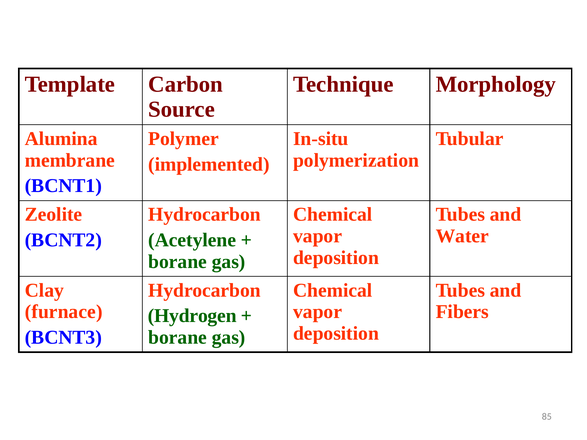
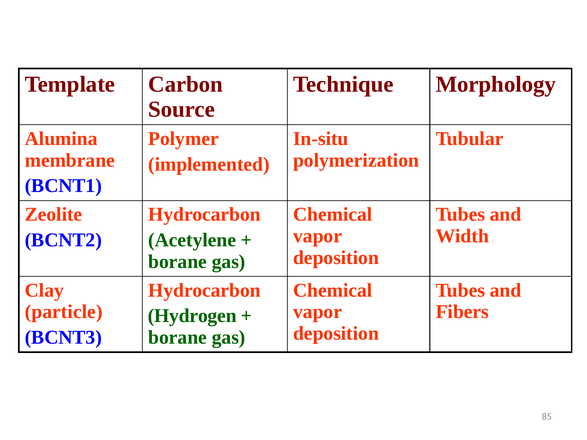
Water: Water -> Width
furnace: furnace -> particle
